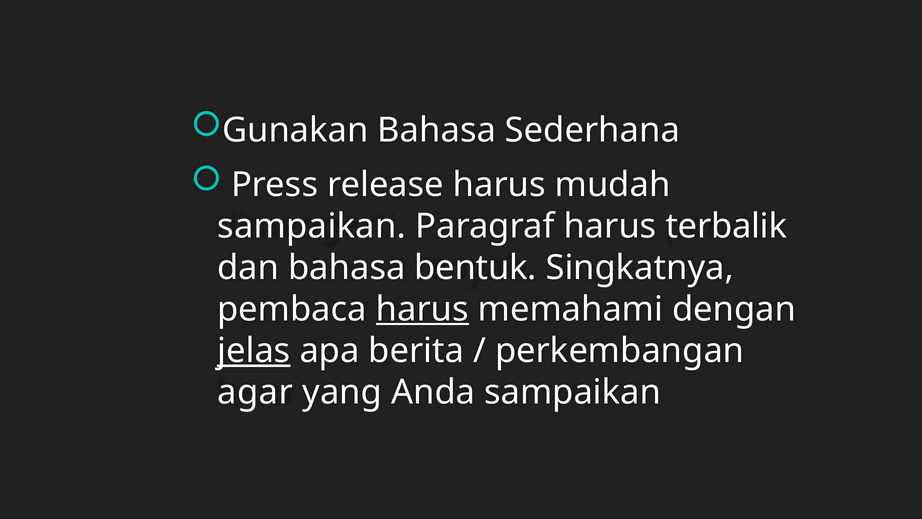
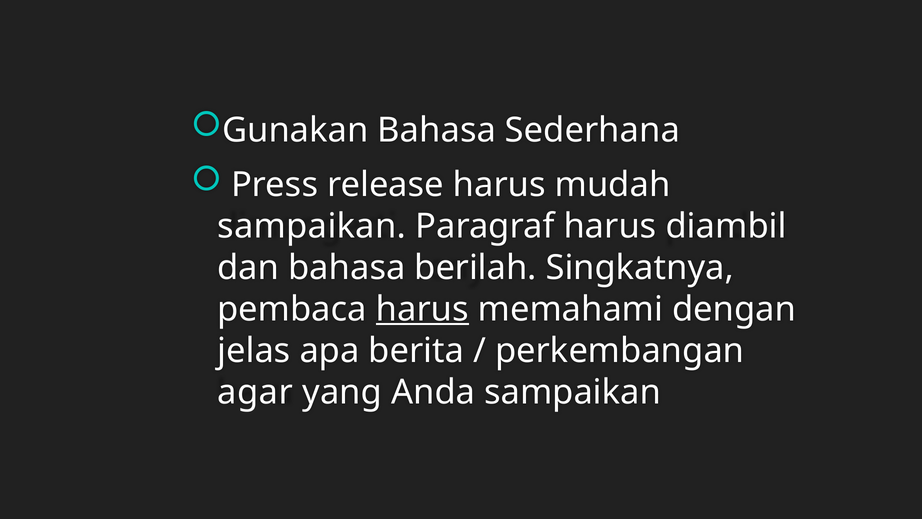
terbalik: terbalik -> diambil
bentuk: bentuk -> berilah
jelas underline: present -> none
